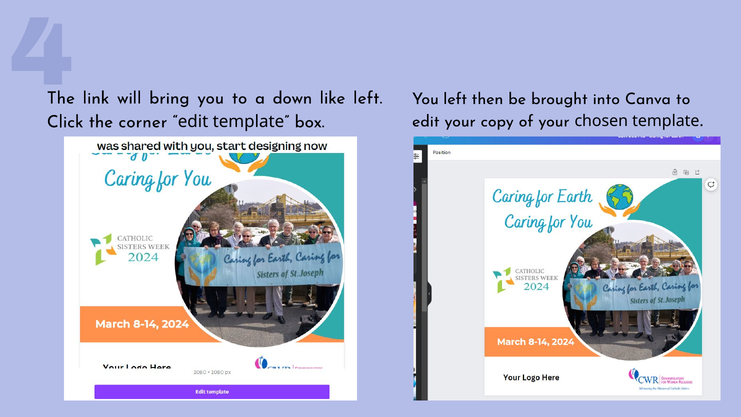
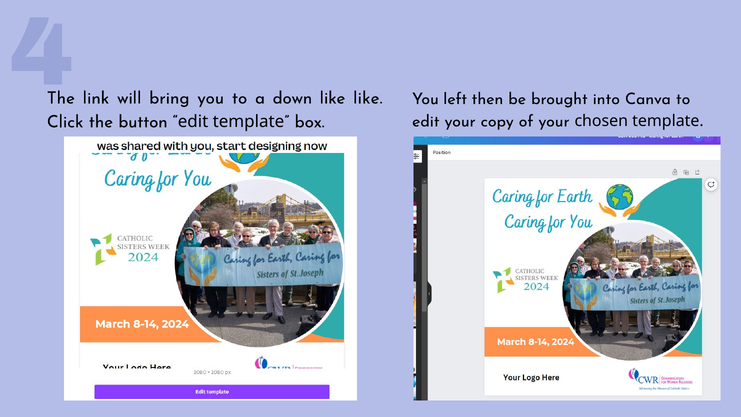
like left: left -> like
corner: corner -> button
